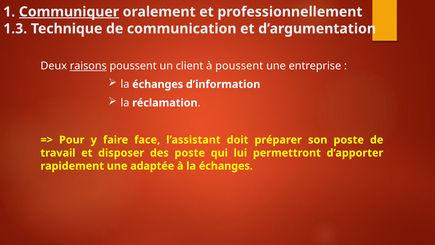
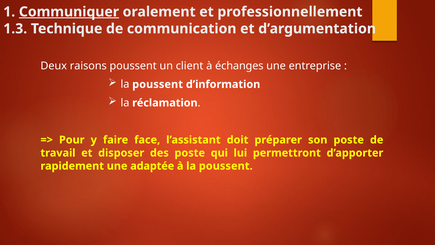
raisons underline: present -> none
à poussent: poussent -> échanges
échanges at (158, 84): échanges -> poussent
à la échanges: échanges -> poussent
